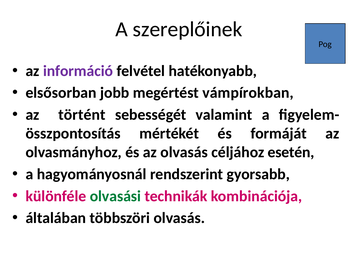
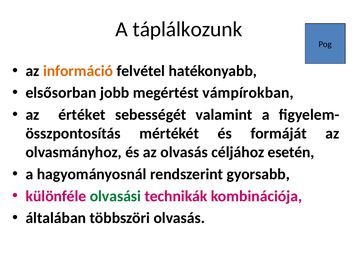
szereplőinek: szereplőinek -> táplálkozunk
információ colour: purple -> orange
történt: történt -> értéket
